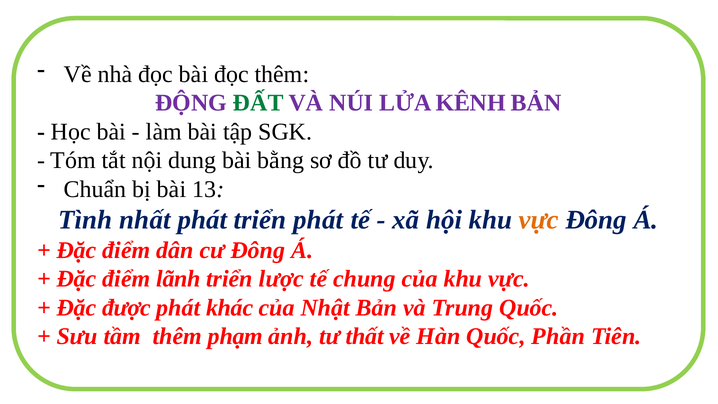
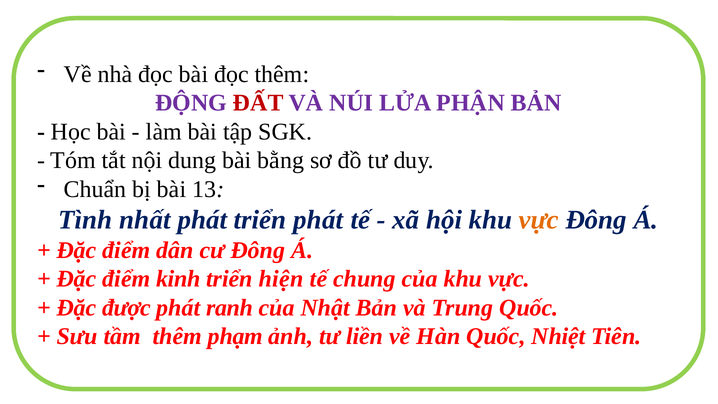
ĐẤT colour: green -> red
KÊNH: KÊNH -> PHẬN
lãnh: lãnh -> kinh
lược: lược -> hiện
khác: khác -> ranh
thất: thất -> liền
Phần: Phần -> Nhiệt
